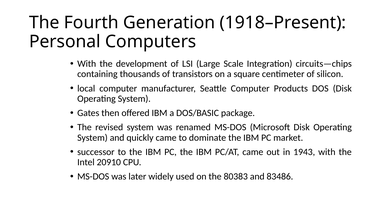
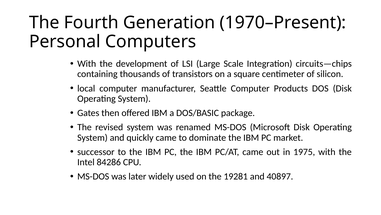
1918–Present: 1918–Present -> 1970–Present
1943: 1943 -> 1975
20910: 20910 -> 84286
80383: 80383 -> 19281
83486: 83486 -> 40897
